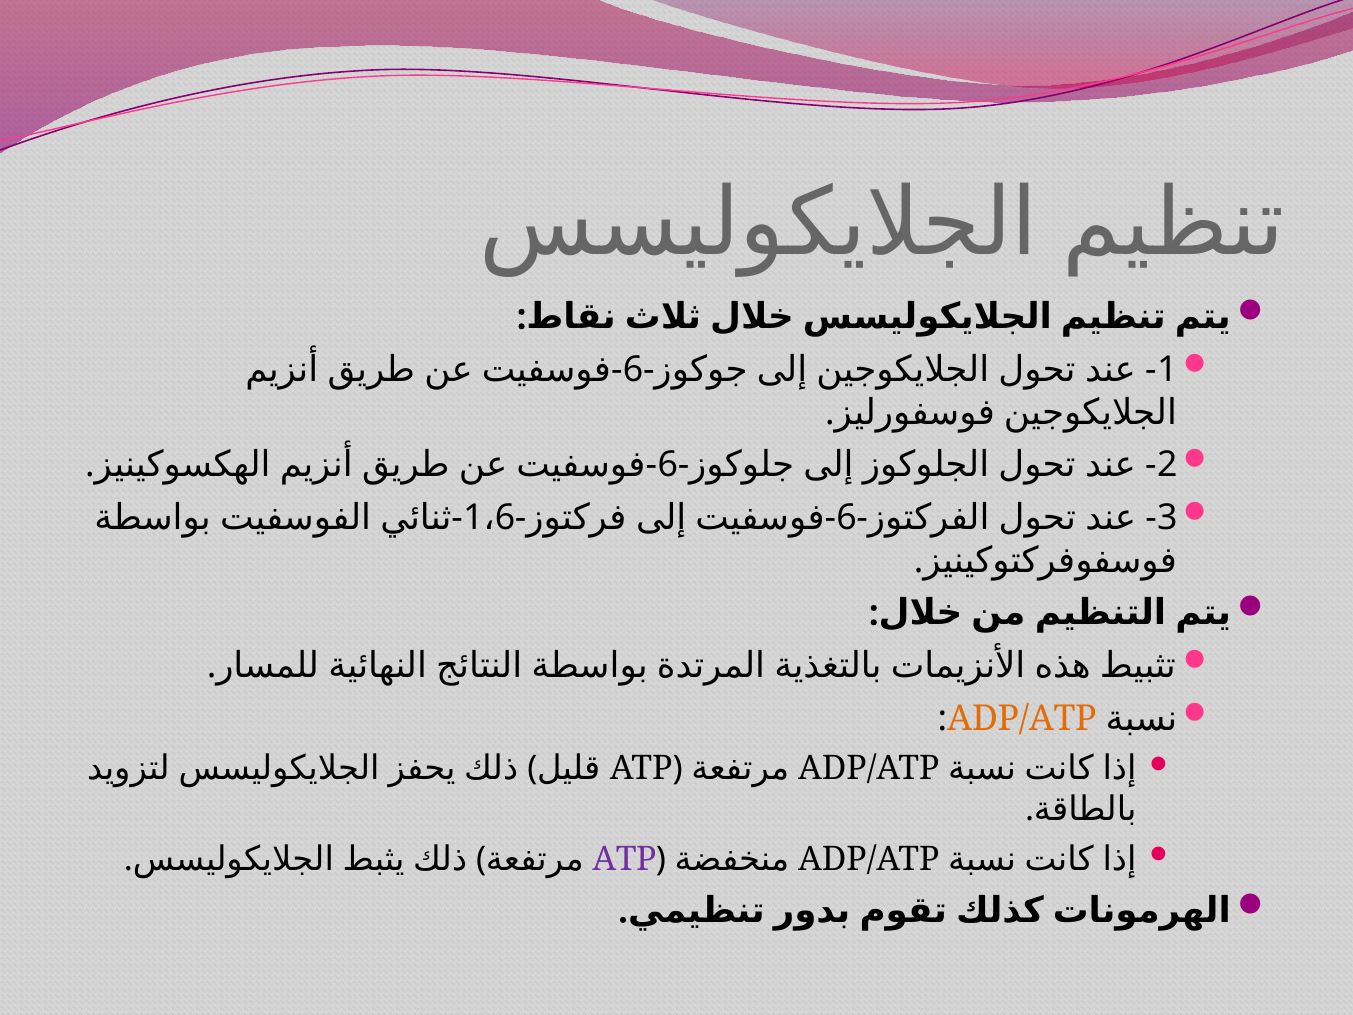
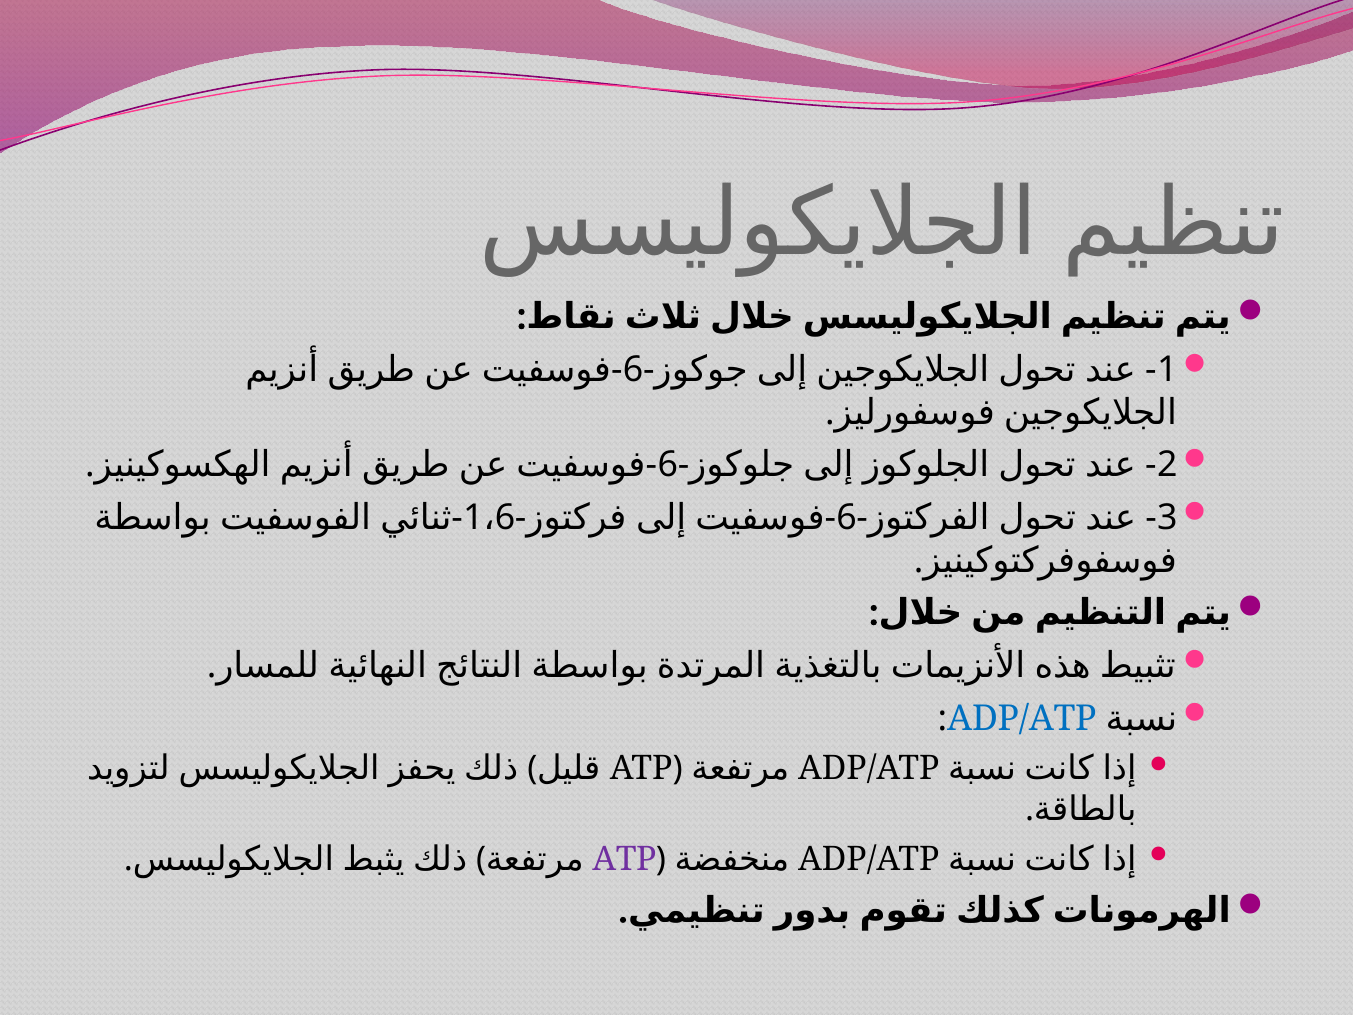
ADP/ATP at (1022, 718) colour: orange -> blue
